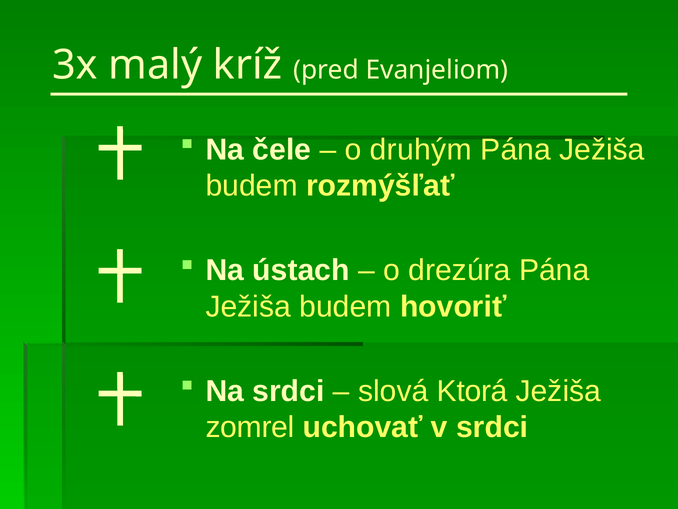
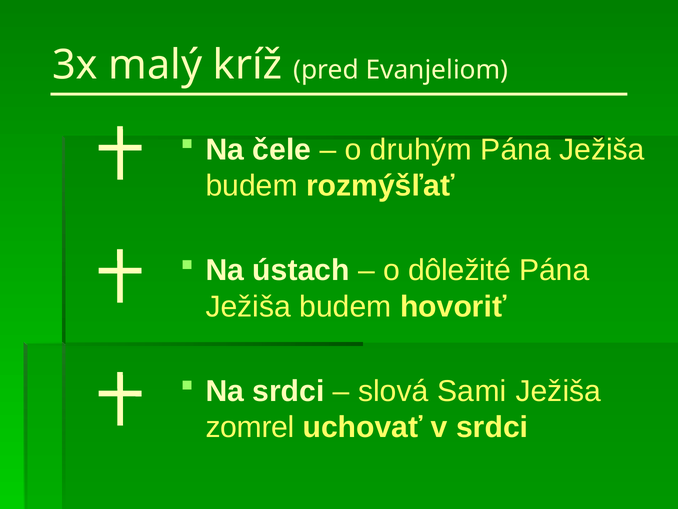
drezúra: drezúra -> dôležité
Ktorá: Ktorá -> Sami
